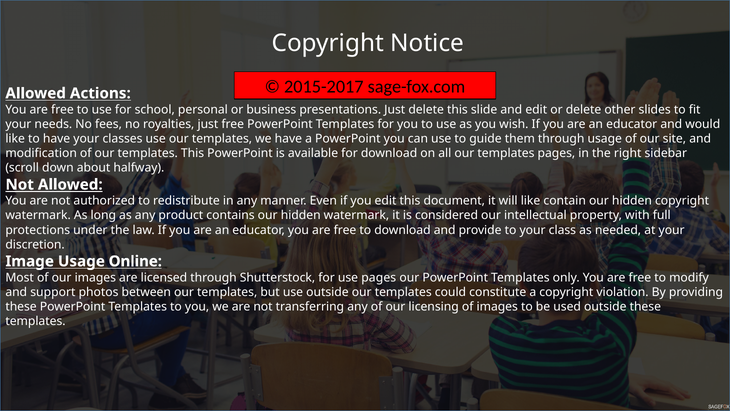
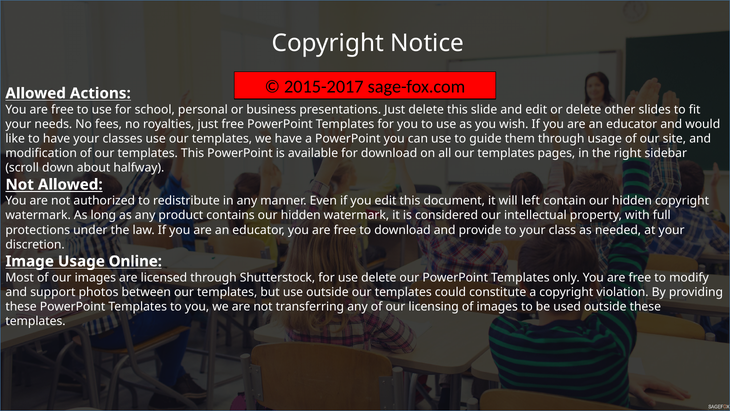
will like: like -> left
use pages: pages -> delete
